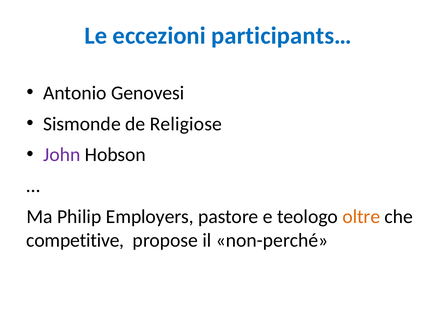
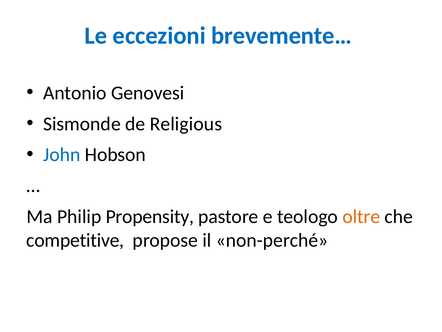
participants…: participants… -> brevemente…
Religiose: Religiose -> Religious
John colour: purple -> blue
Employers: Employers -> Propensity
